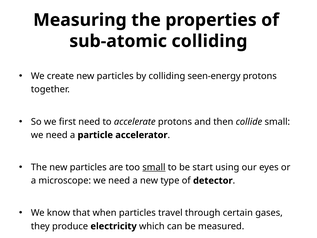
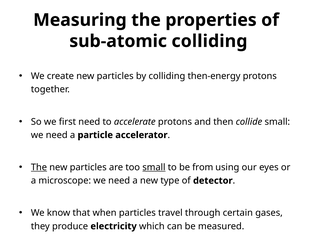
seen-energy: seen-energy -> then-energy
The at (39, 167) underline: none -> present
start: start -> from
